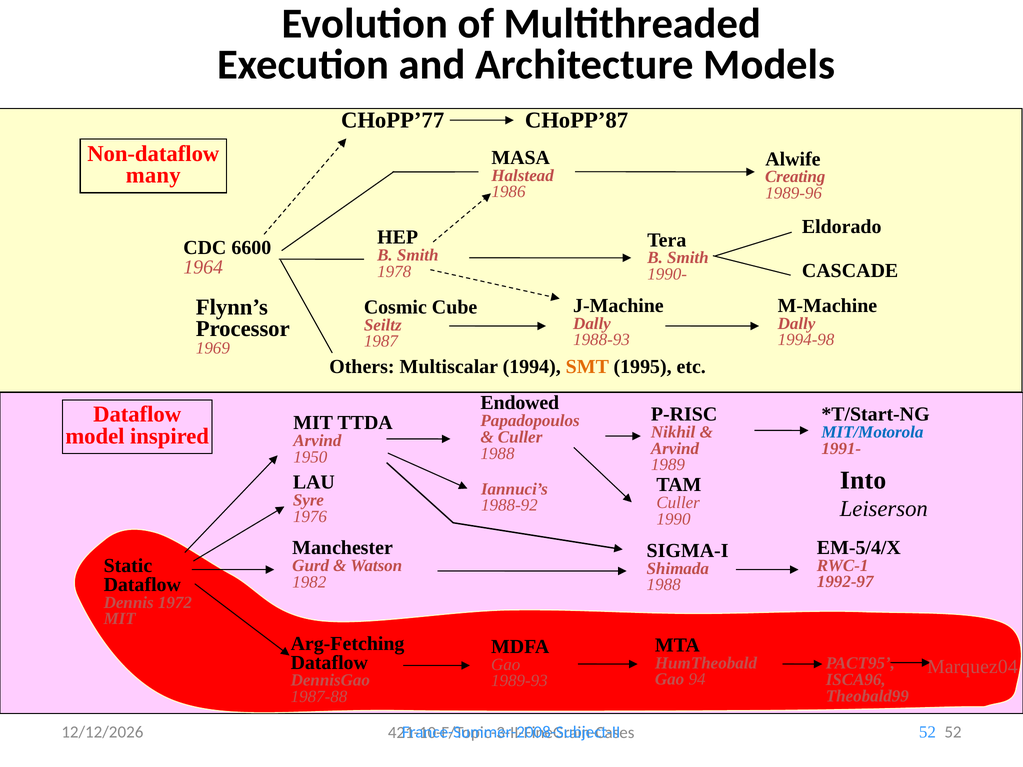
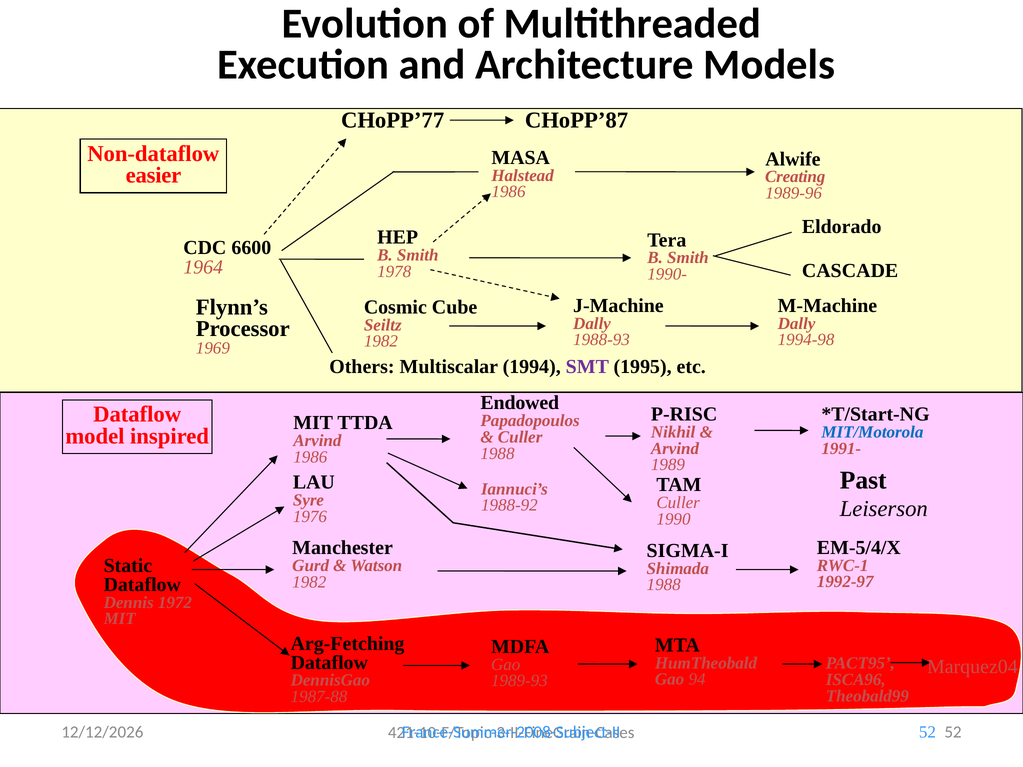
many: many -> easier
1987 at (381, 341): 1987 -> 1982
SMT colour: orange -> purple
1950 at (310, 457): 1950 -> 1986
Into: Into -> Past
